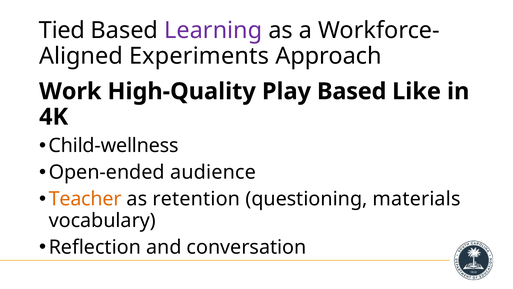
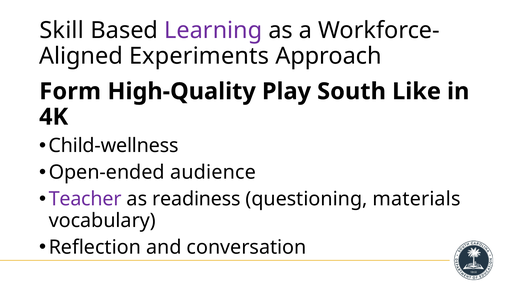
Tied: Tied -> Skill
Work: Work -> Form
Play Based: Based -> South
Teacher colour: orange -> purple
retention: retention -> readiness
